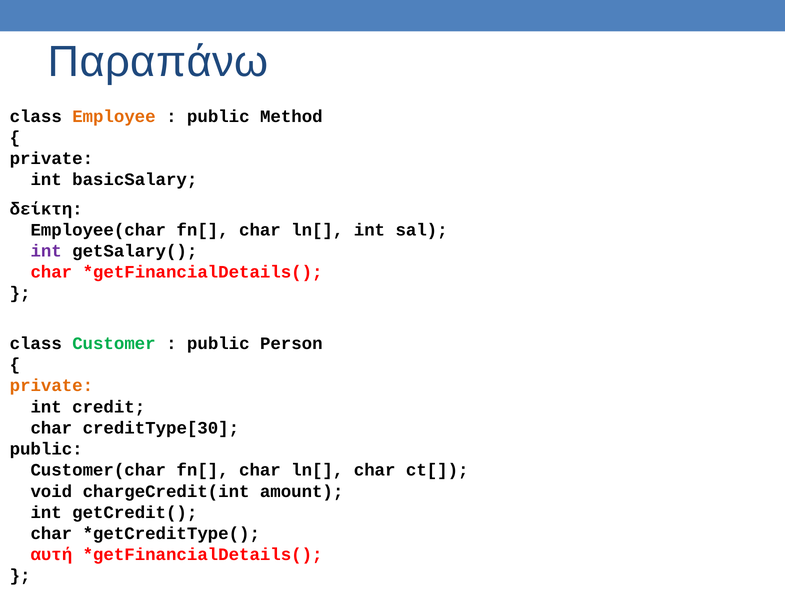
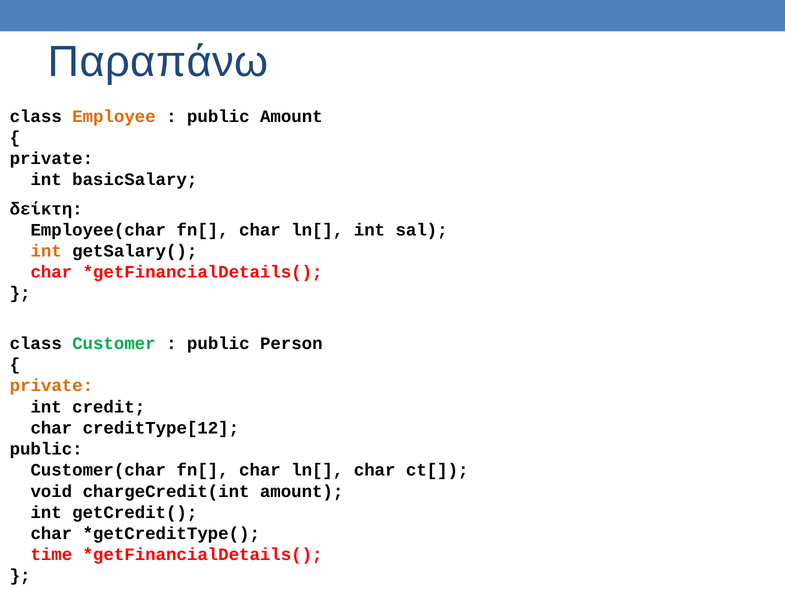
public Method: Method -> Amount
int at (46, 251) colour: purple -> orange
creditType[30: creditType[30 -> creditType[12
αυτή: αυτή -> time
